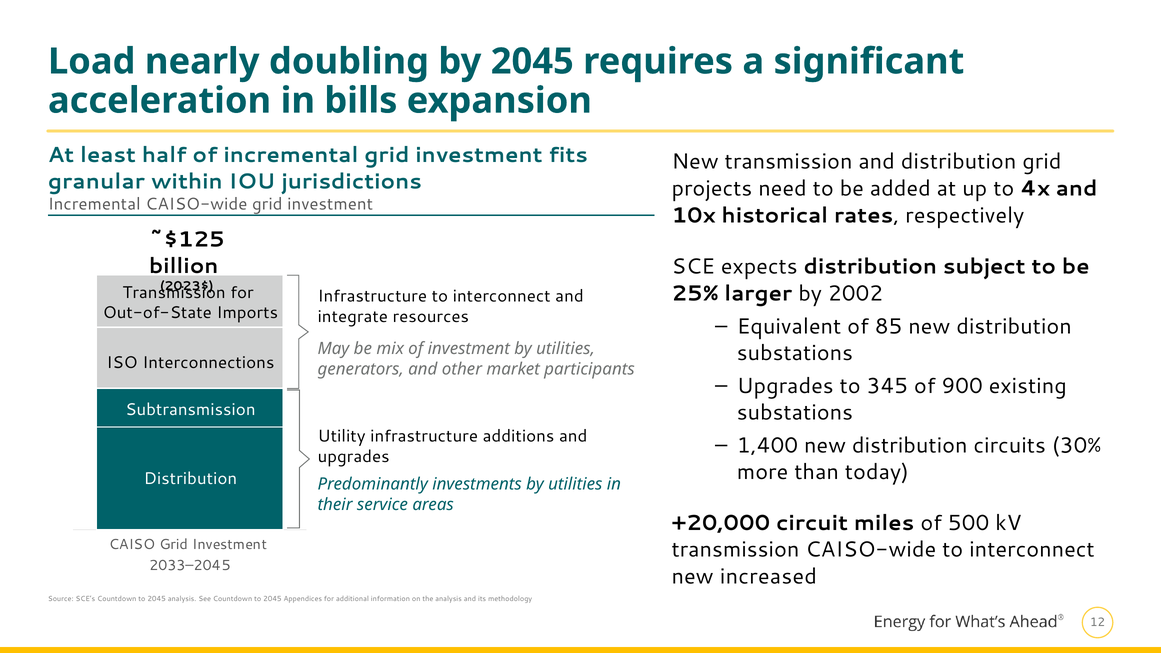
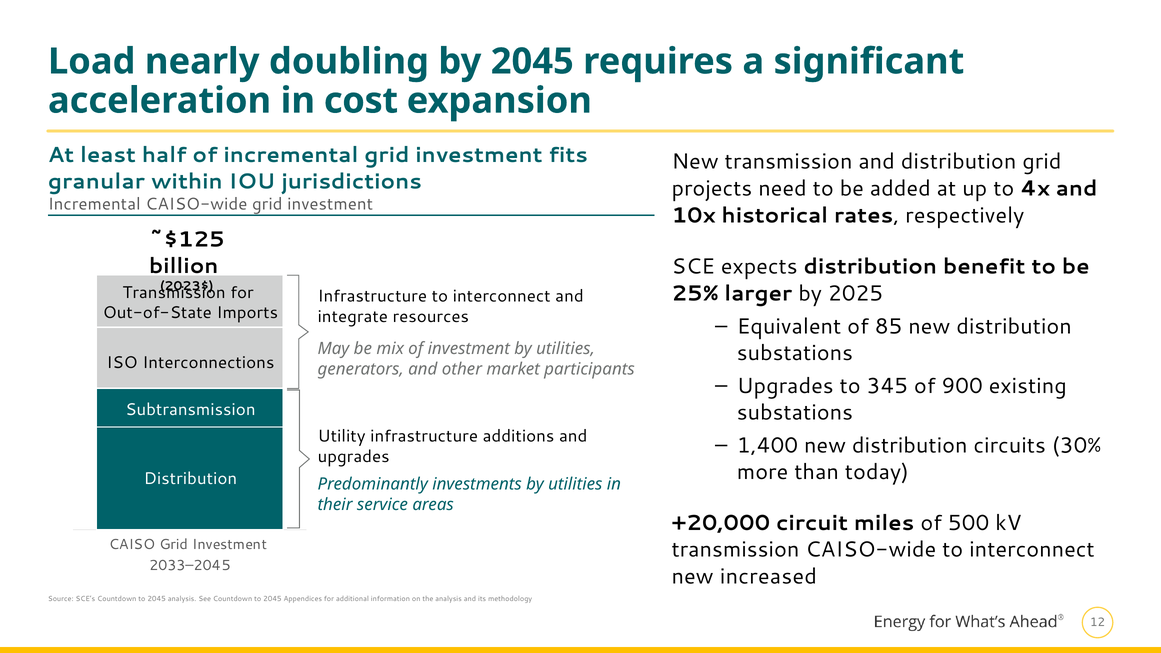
bills: bills -> cost
subject: subject -> benefit
2002: 2002 -> 2025
